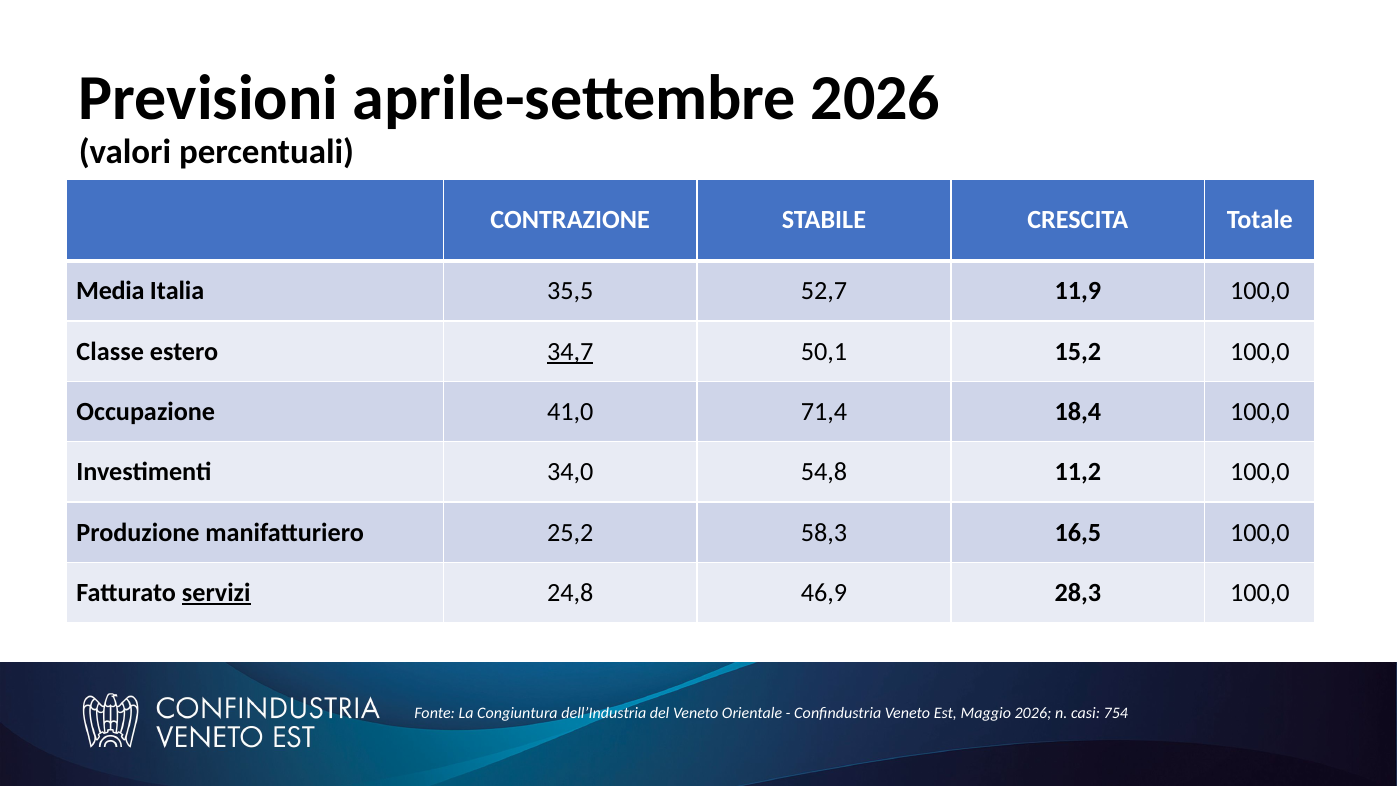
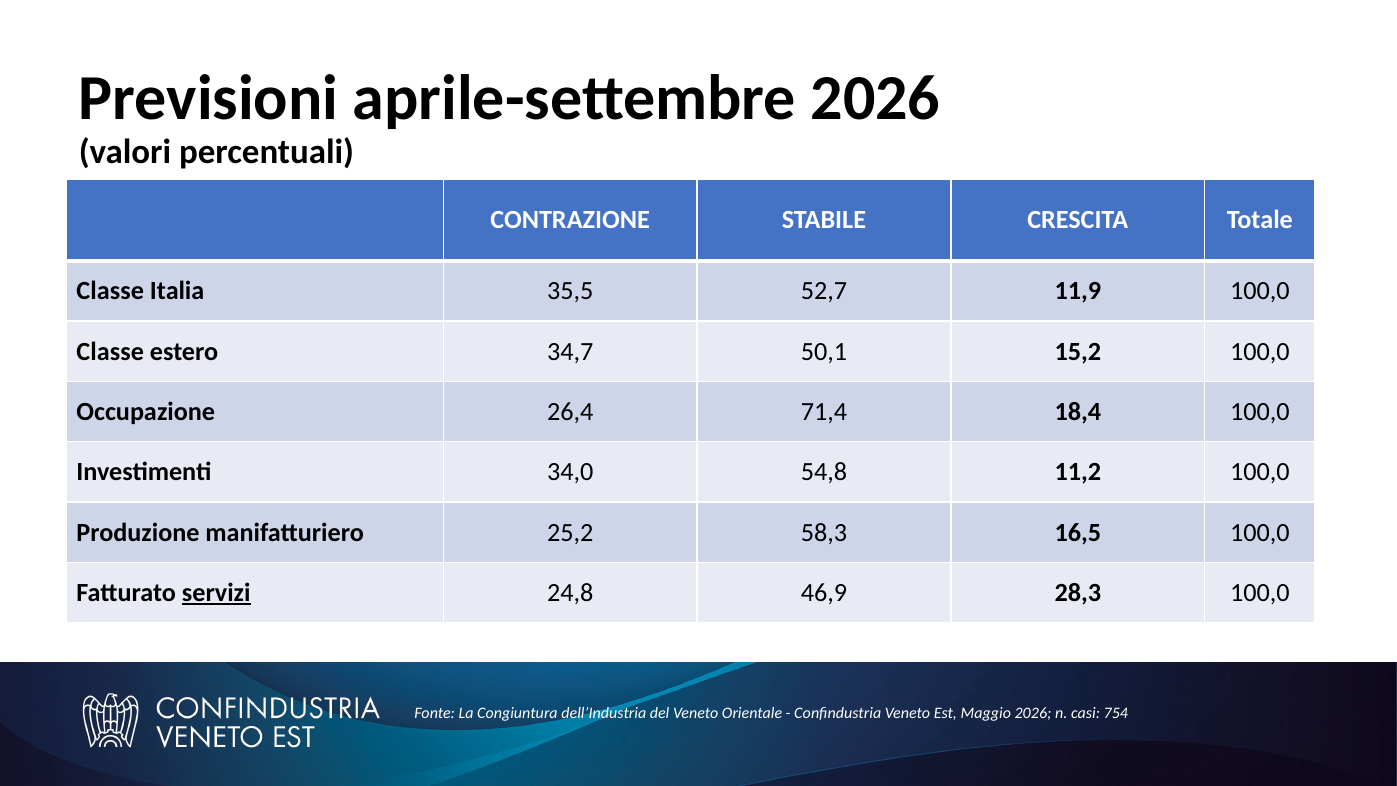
Media at (110, 291): Media -> Classe
34,7 underline: present -> none
41,0: 41,0 -> 26,4
